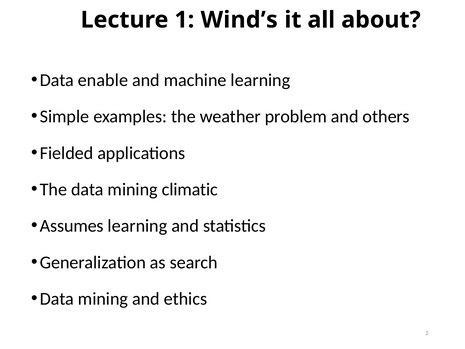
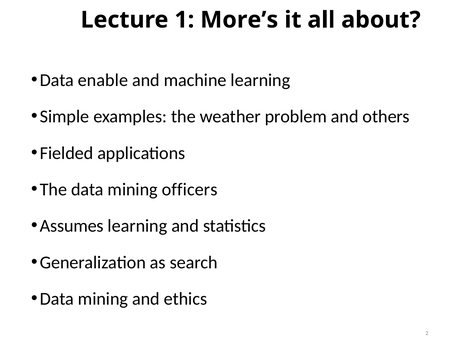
Wind’s: Wind’s -> More’s
climatic: climatic -> officers
